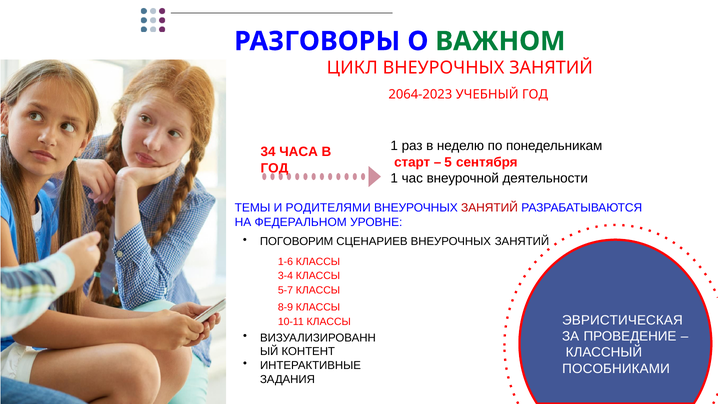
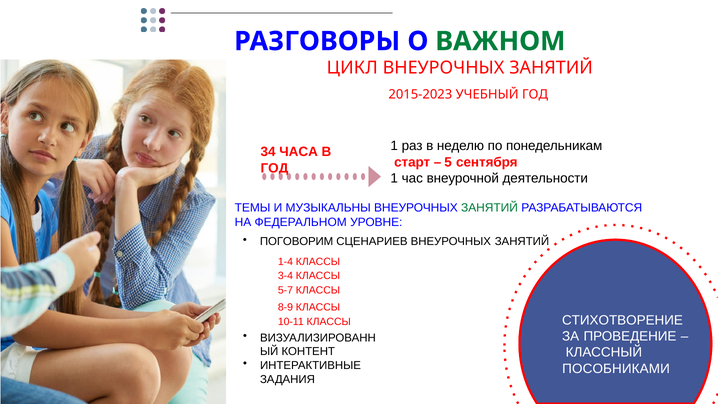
2064-2023: 2064-2023 -> 2015-2023
РОДИТЕЛЯМИ: РОДИТЕЛЯМИ -> МУЗЫКАЛЬНЫ
ЗАНЯТИЙ at (489, 208) colour: red -> green
1-6: 1-6 -> 1-4
ЭВРИСТИЧЕСКАЯ: ЭВРИСТИЧЕСКАЯ -> СТИХОТВОРЕНИЕ
